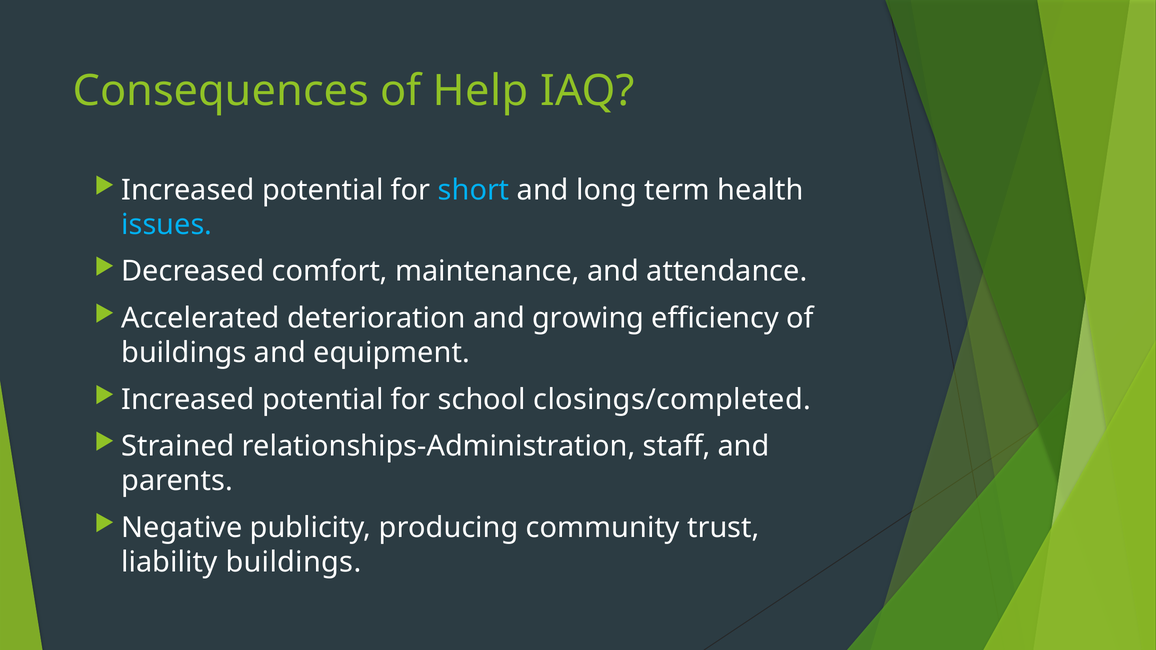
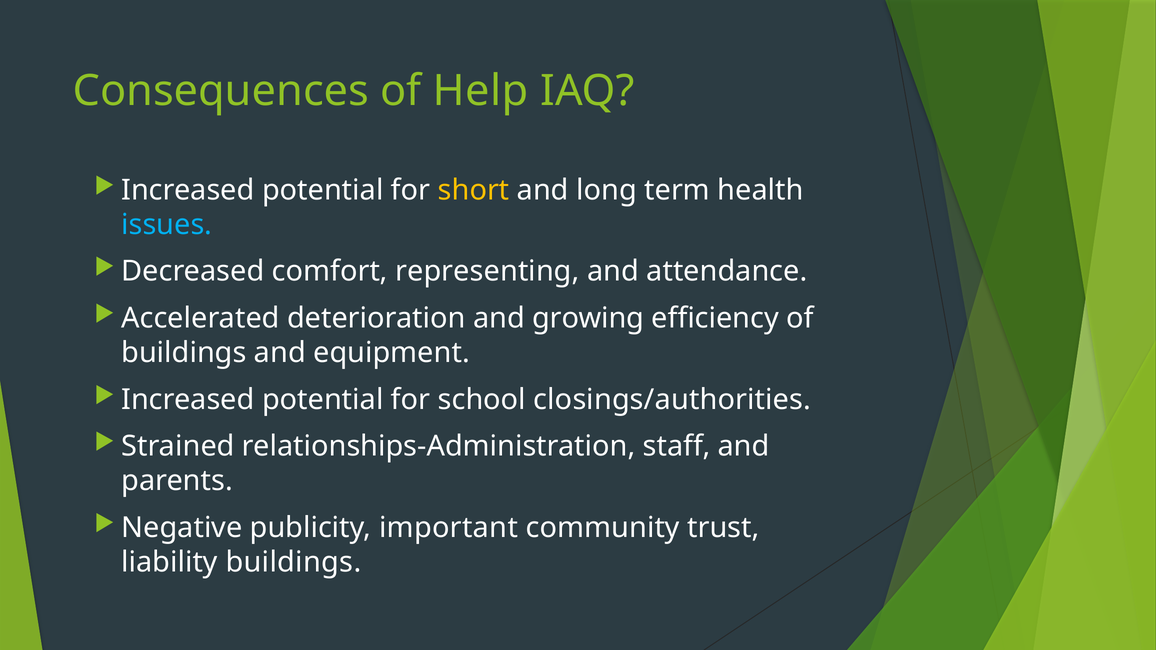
short colour: light blue -> yellow
maintenance: maintenance -> representing
closings/completed: closings/completed -> closings/authorities
producing: producing -> important
